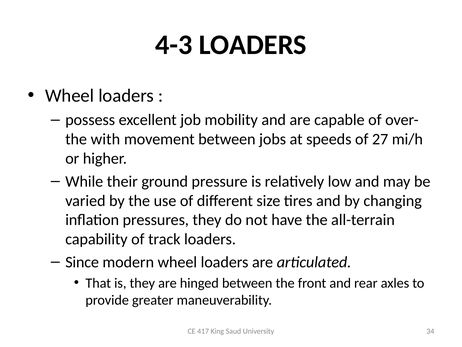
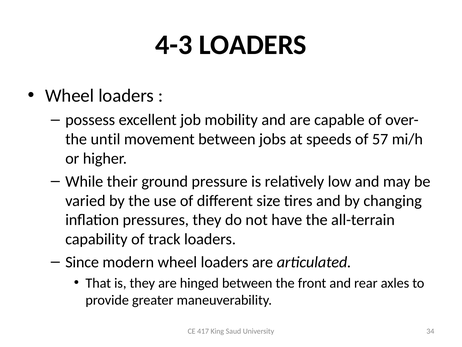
with: with -> until
27: 27 -> 57
